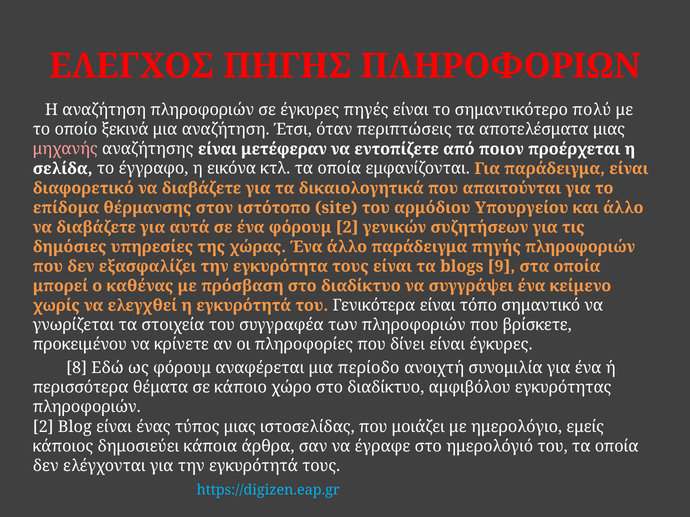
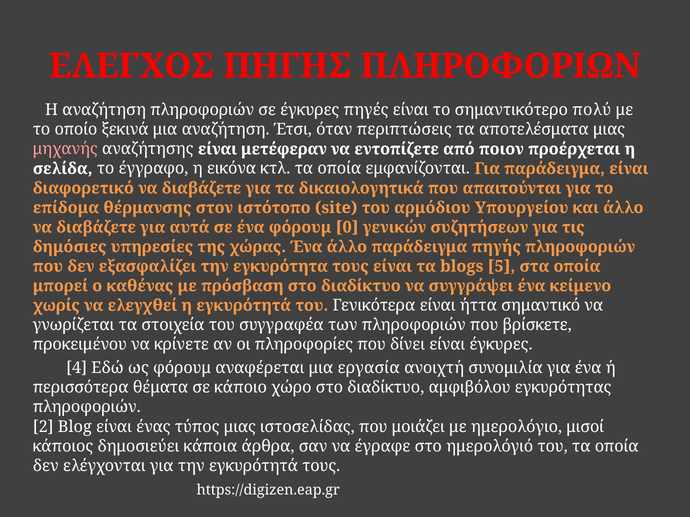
φόρουμ 2: 2 -> 0
9: 9 -> 5
τόπο: τόπο -> ήττα
8: 8 -> 4
περίοδο: περίοδο -> εργασία
εμείς: εμείς -> μισοί
https://digizen.eap.gr colour: light blue -> white
